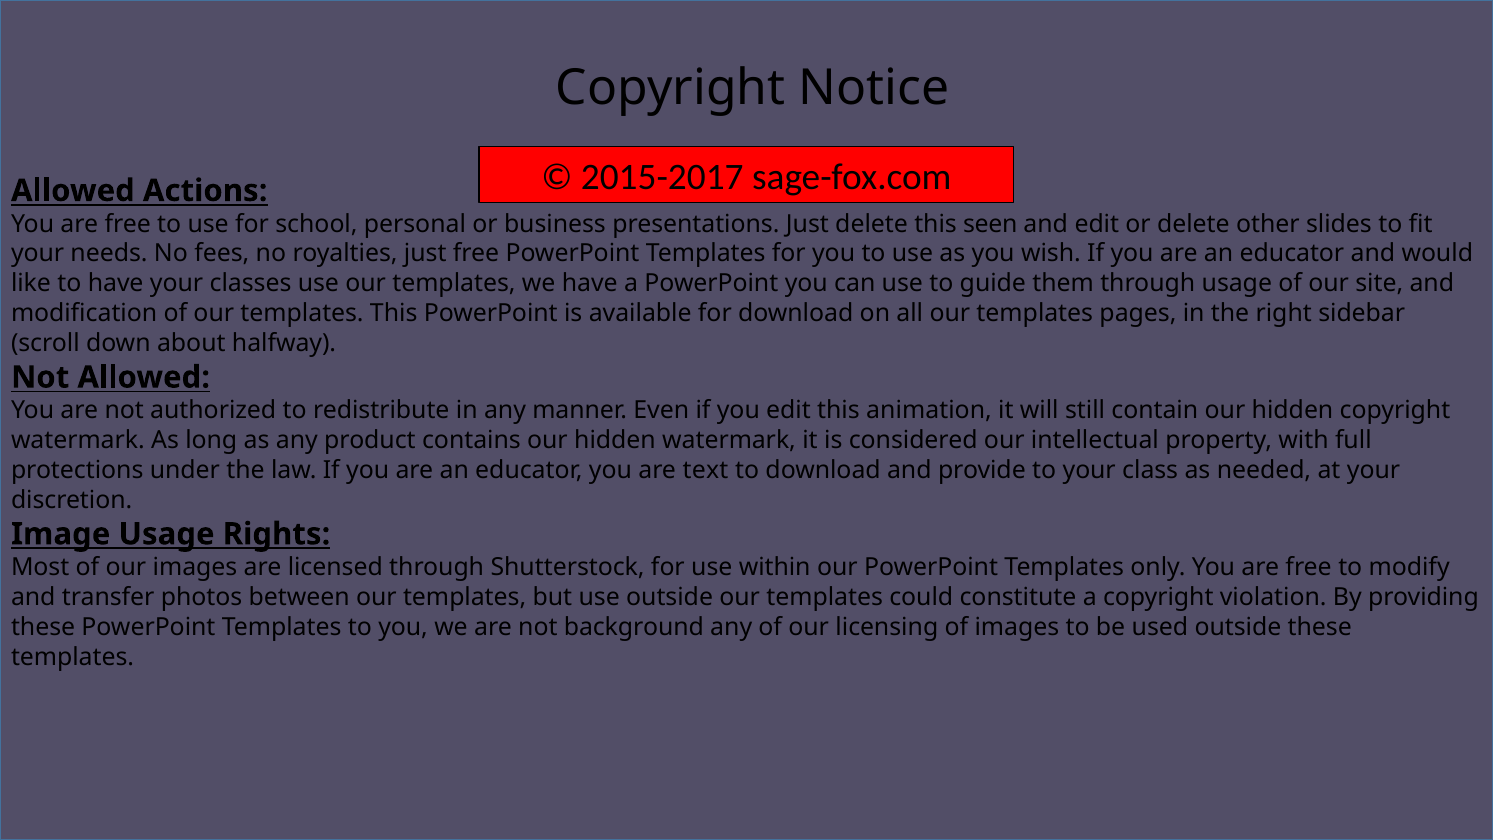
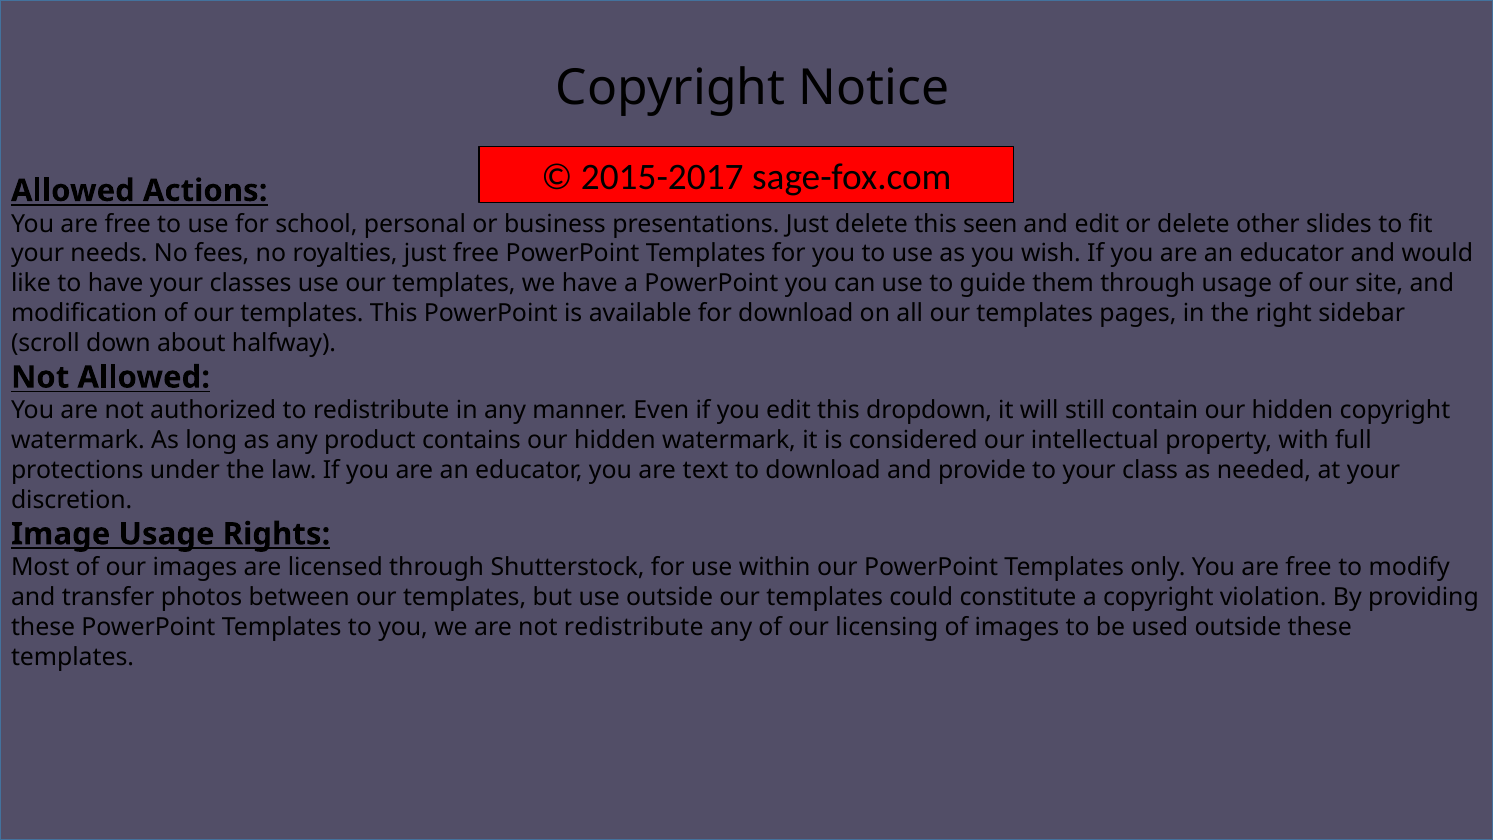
animation: animation -> dropdown
not background: background -> redistribute
